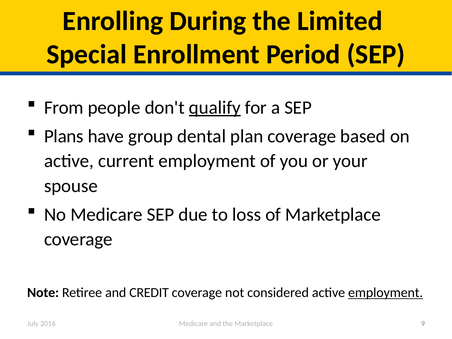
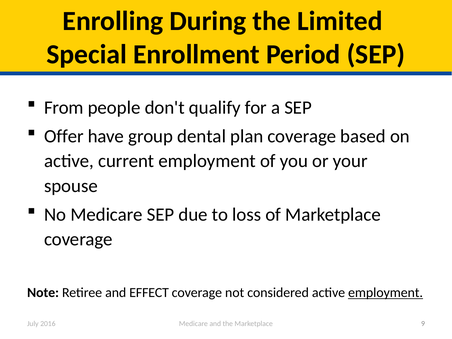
qualify underline: present -> none
Plans: Plans -> Offer
CREDIT: CREDIT -> EFFECT
